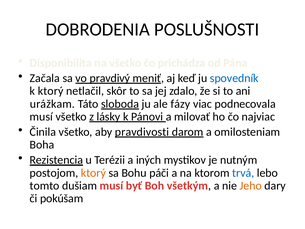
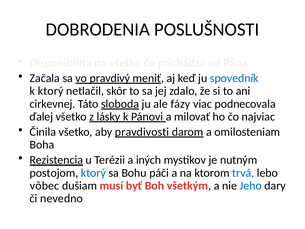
urážkam: urážkam -> cirkevnej
musí at (41, 117): musí -> ďalej
ktorý at (93, 173) colour: orange -> blue
tomto: tomto -> vôbec
Jeho colour: orange -> blue
pokúšam: pokúšam -> nevedno
